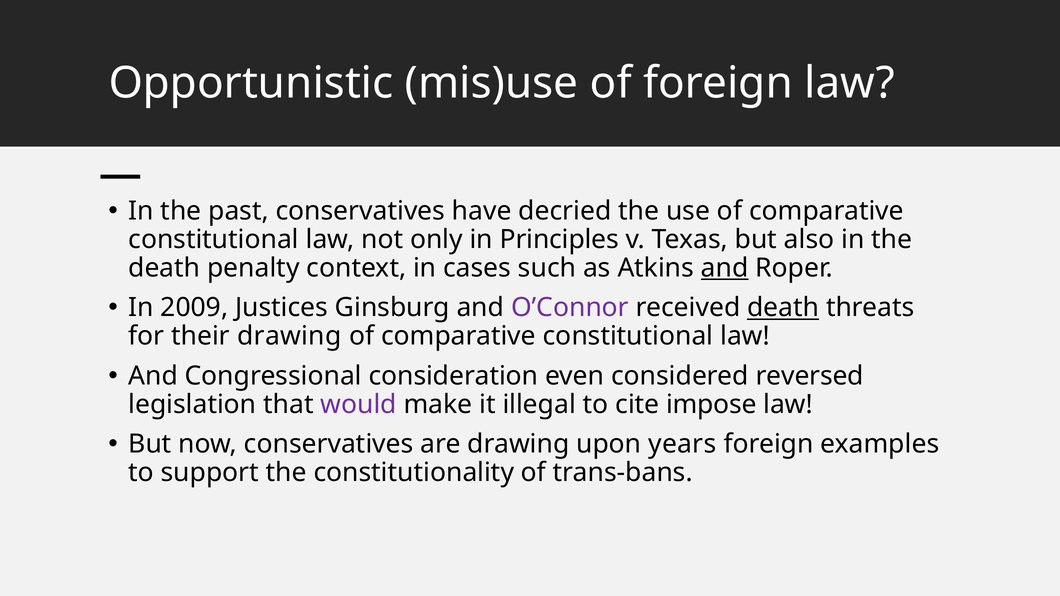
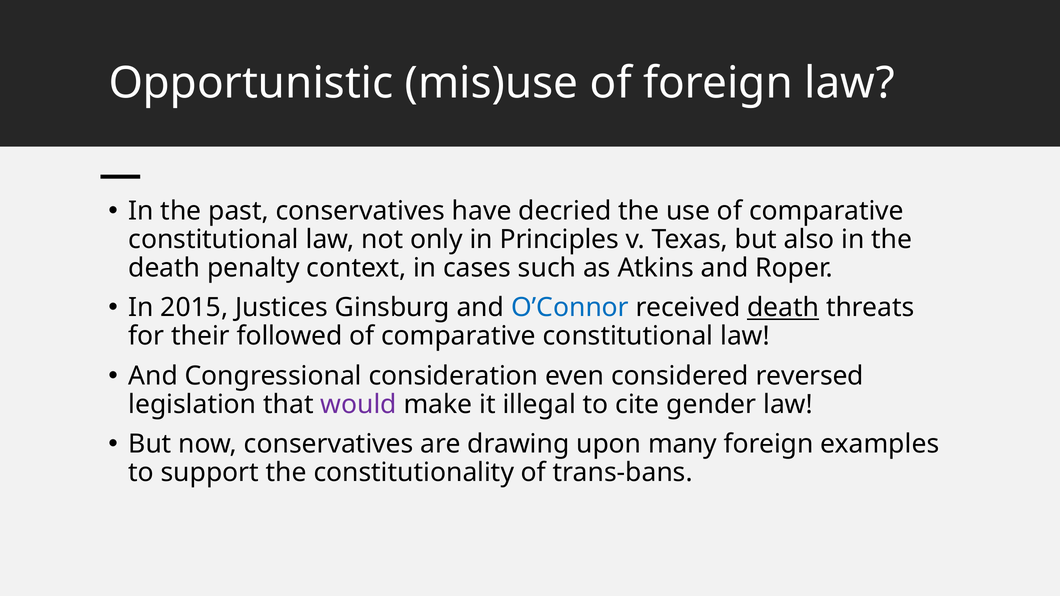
and at (725, 268) underline: present -> none
2009: 2009 -> 2015
O’Connor colour: purple -> blue
their drawing: drawing -> followed
impose: impose -> gender
years: years -> many
